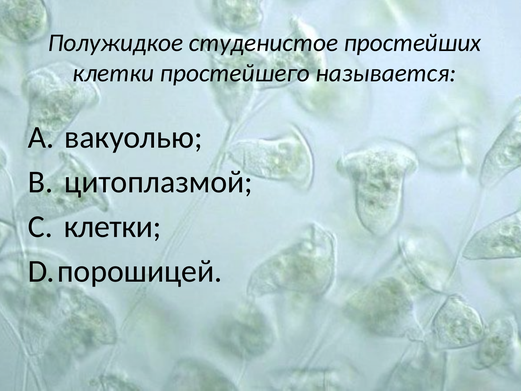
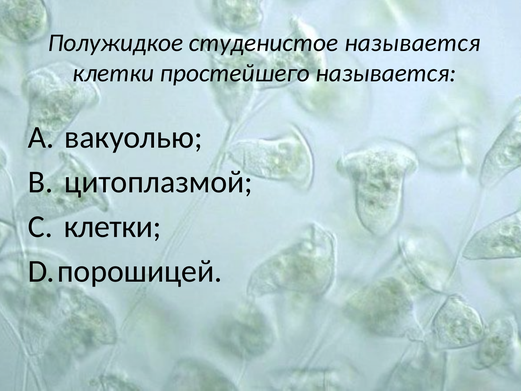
студенистое простейших: простейших -> называется
